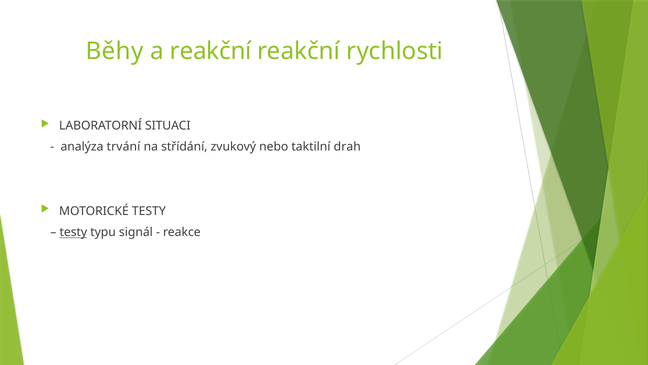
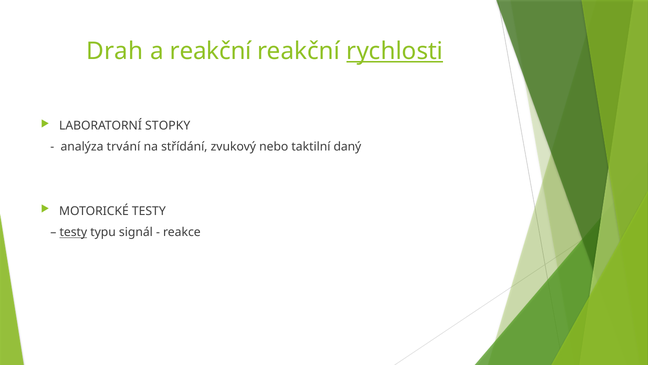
Běhy: Běhy -> Drah
rychlosti underline: none -> present
SITUACI: SITUACI -> STOPKY
drah: drah -> daný
